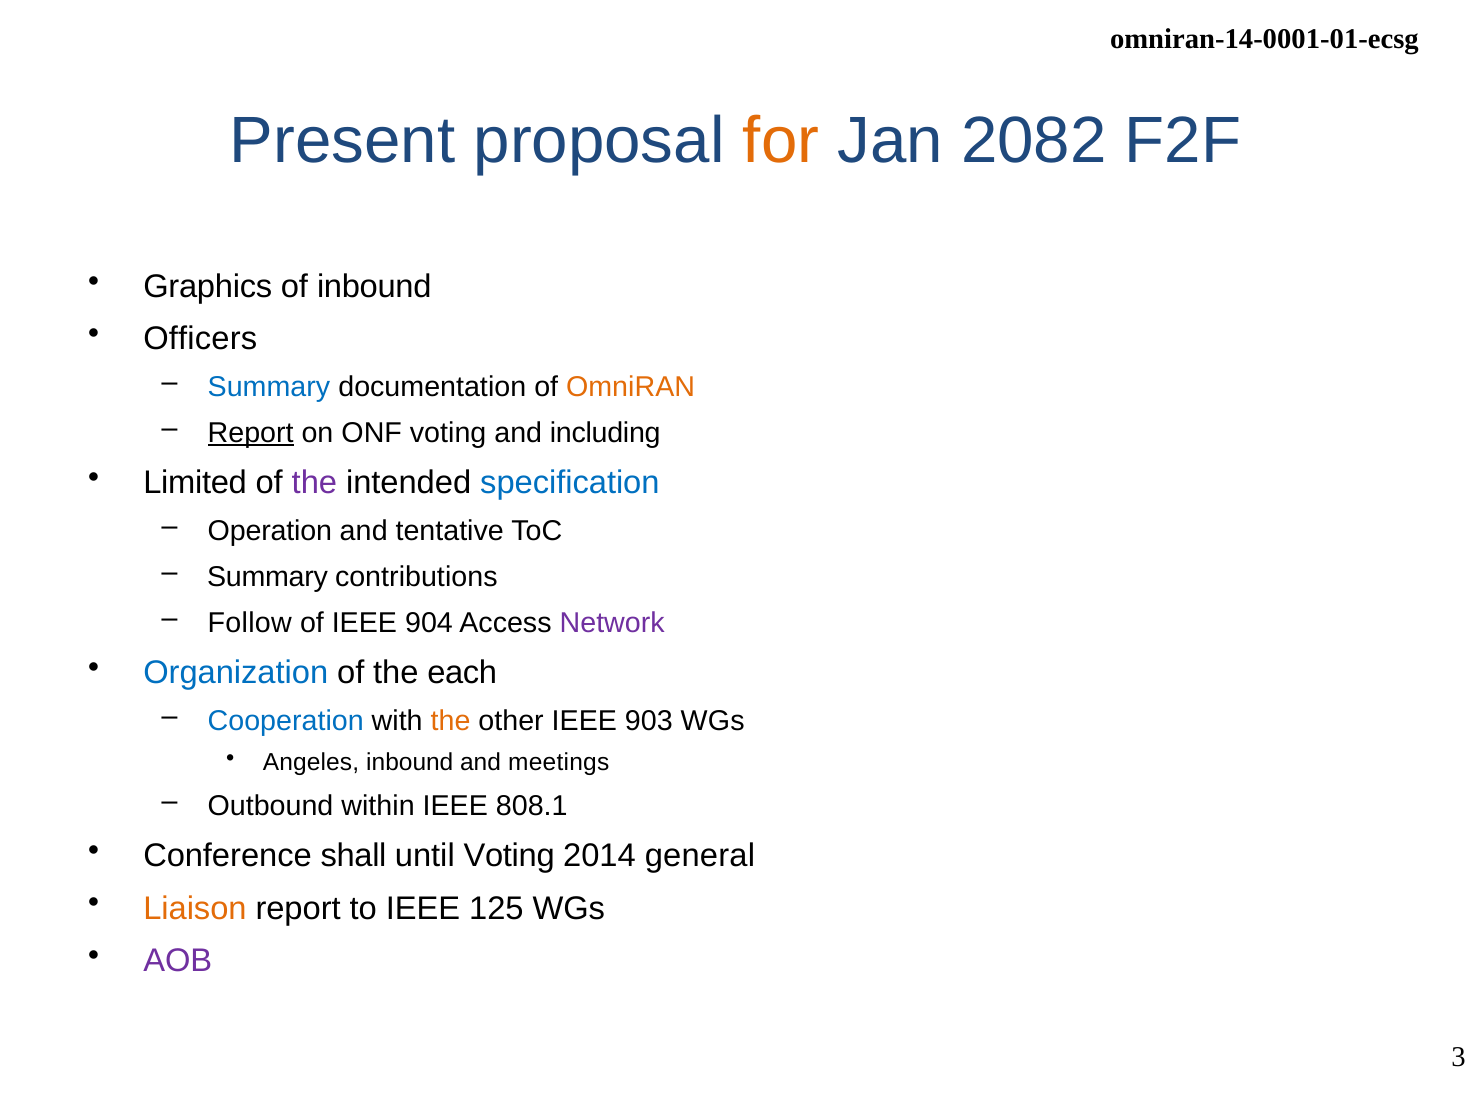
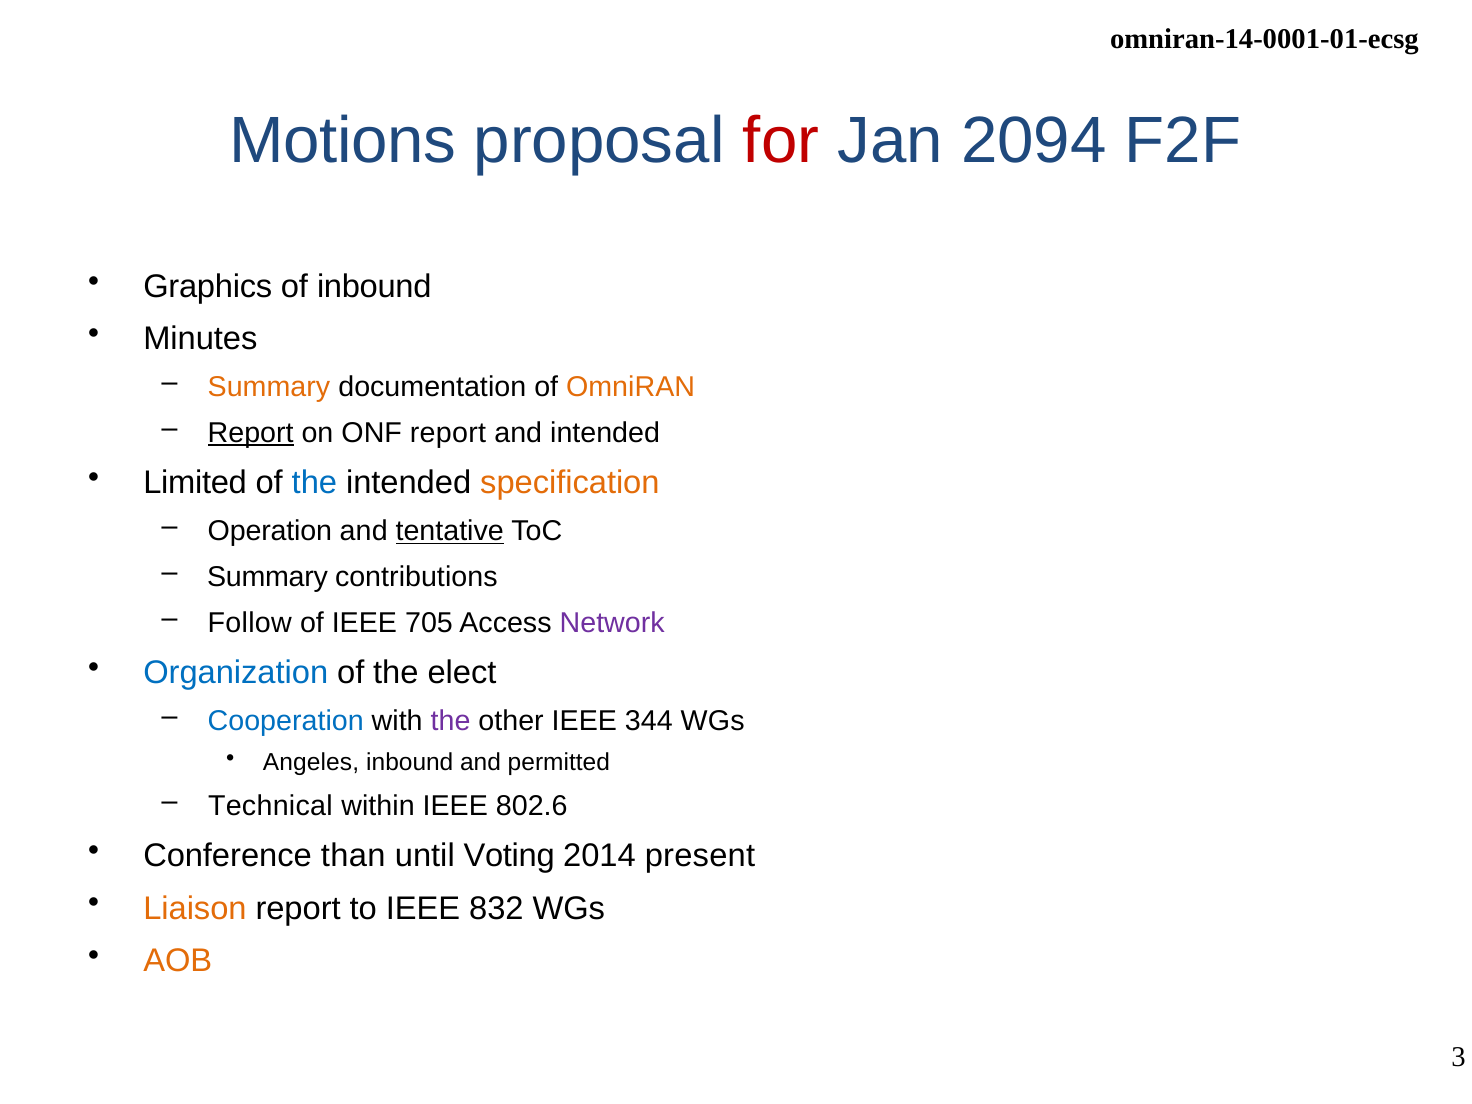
Present: Present -> Motions
for colour: orange -> red
2082: 2082 -> 2094
Officers: Officers -> Minutes
Summary at (269, 387) colour: blue -> orange
ONF voting: voting -> report
and including: including -> intended
the at (314, 483) colour: purple -> blue
specification colour: blue -> orange
tentative underline: none -> present
904: 904 -> 705
each: each -> elect
the at (451, 721) colour: orange -> purple
903: 903 -> 344
meetings: meetings -> permitted
Outbound: Outbound -> Technical
808.1: 808.1 -> 802.6
shall: shall -> than
general: general -> present
125: 125 -> 832
AOB colour: purple -> orange
